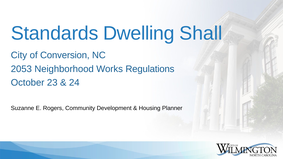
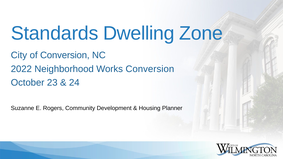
Shall: Shall -> Zone
2053: 2053 -> 2022
Works Regulations: Regulations -> Conversion
